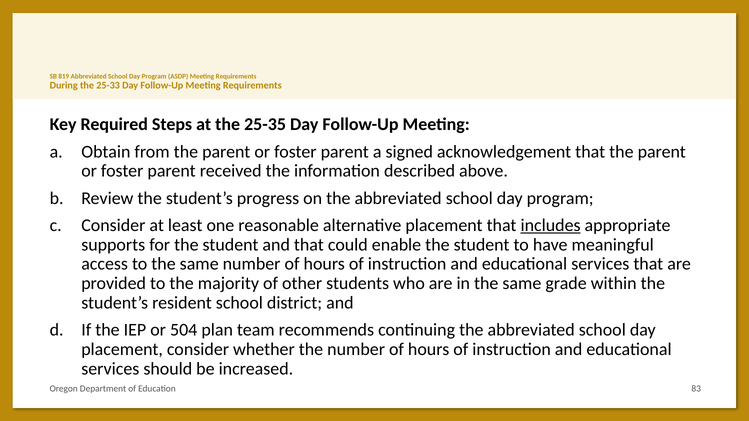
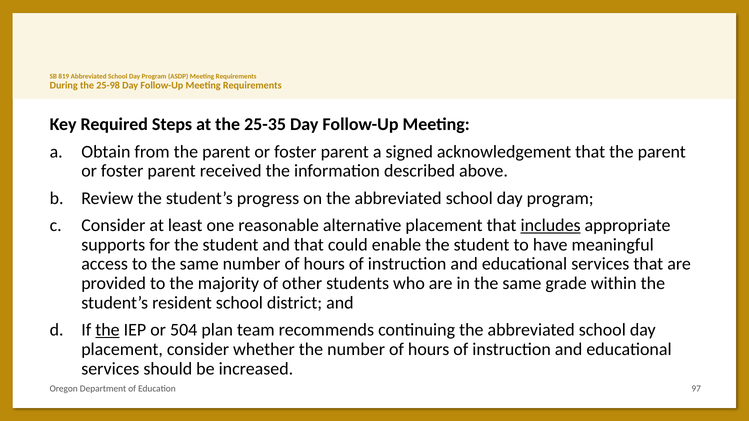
25-33: 25-33 -> 25-98
the at (107, 330) underline: none -> present
83: 83 -> 97
